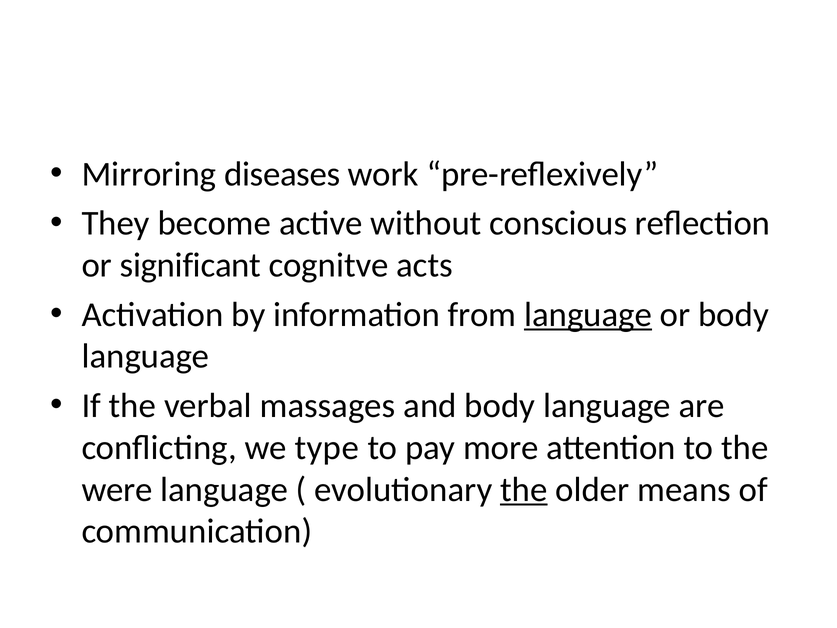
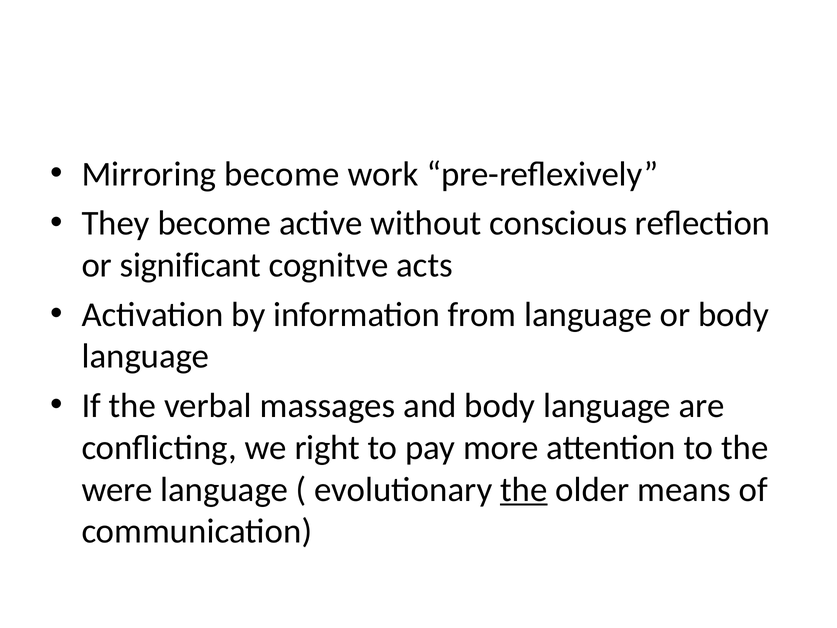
Mirroring diseases: diseases -> become
language at (588, 314) underline: present -> none
type: type -> right
